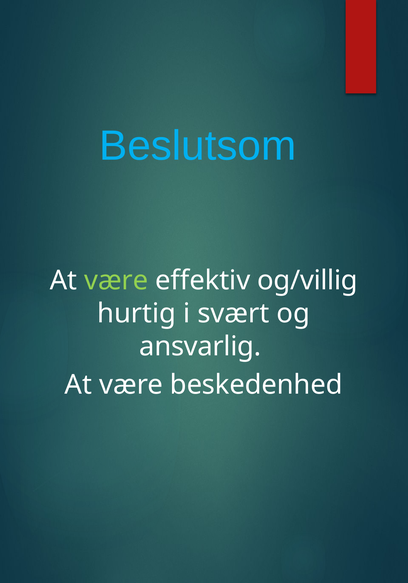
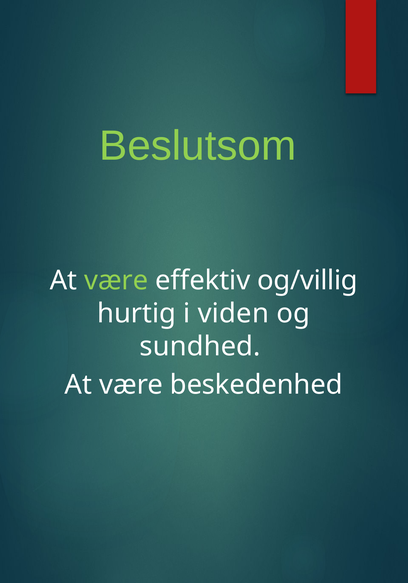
Beslutsom colour: light blue -> light green
svært: svært -> viden
ansvarlig: ansvarlig -> sundhed
